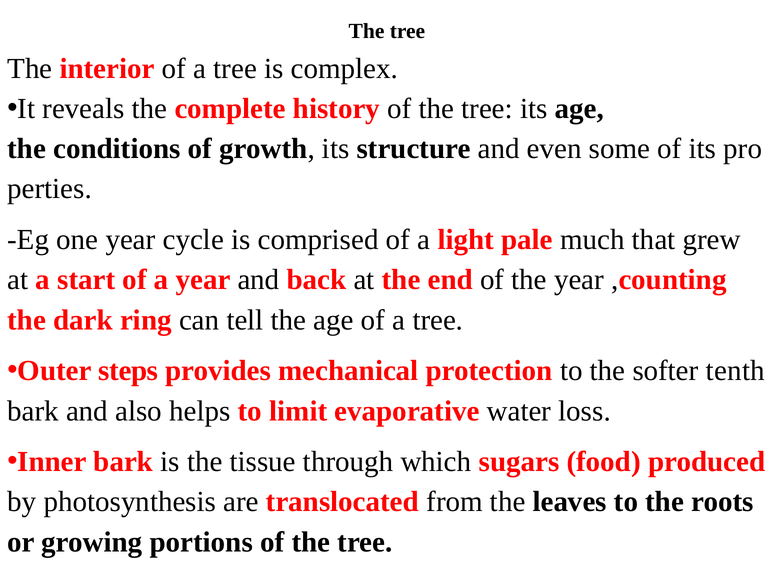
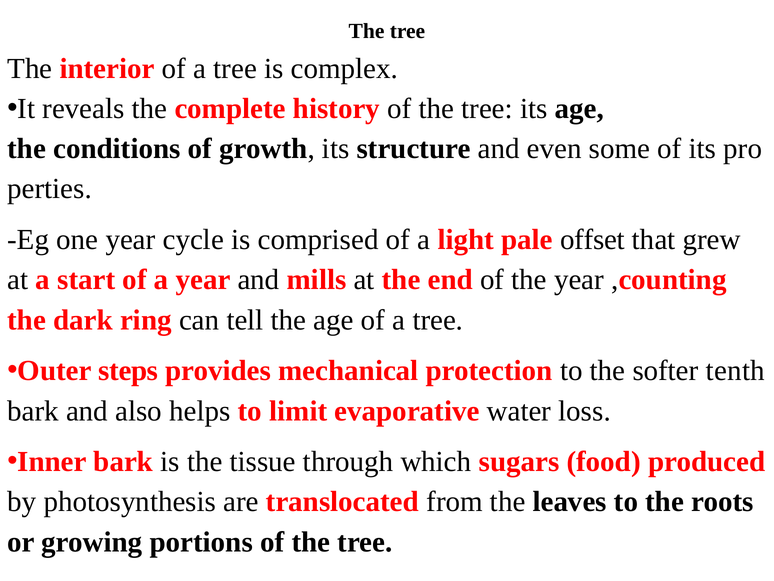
much: much -> offset
back: back -> mills
